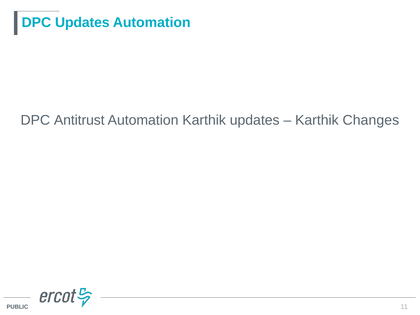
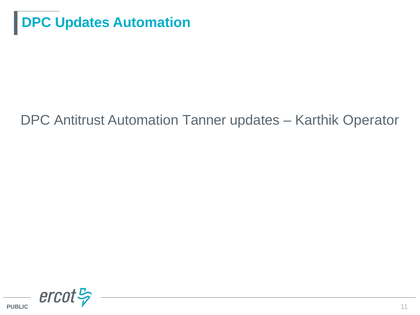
Automation Karthik: Karthik -> Tanner
Changes: Changes -> Operator
